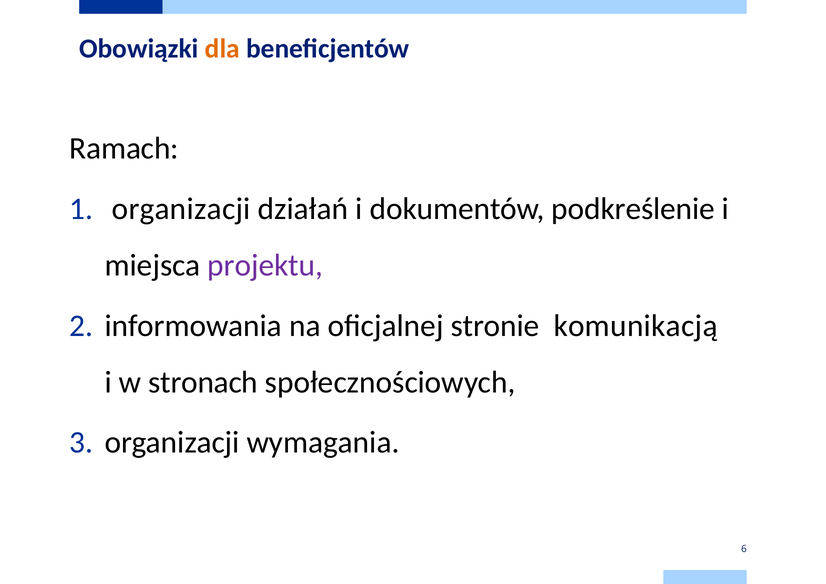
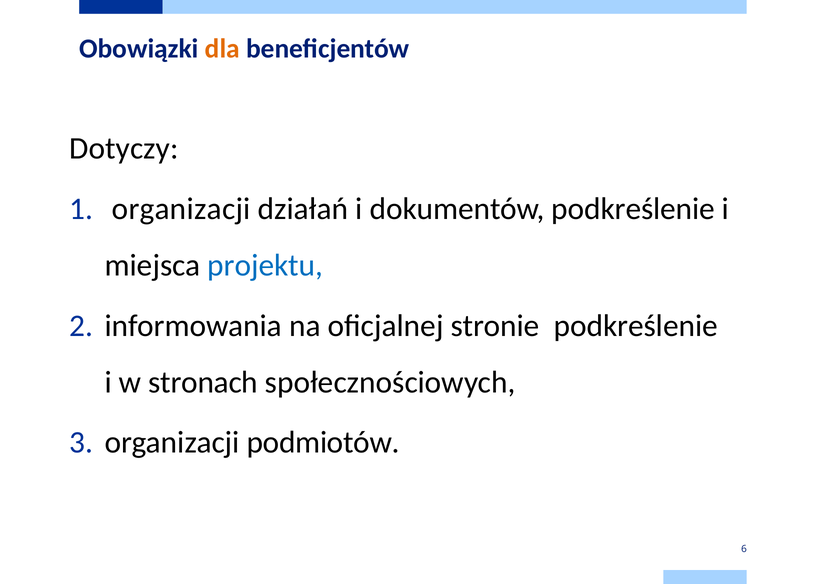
Ramach: Ramach -> Dotyczy
projektu colour: purple -> blue
stronie komunikacją: komunikacją -> podkreślenie
wymagania: wymagania -> podmiotów
